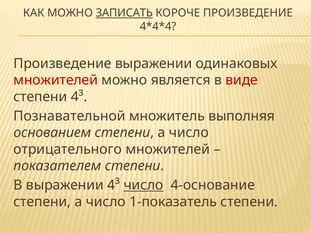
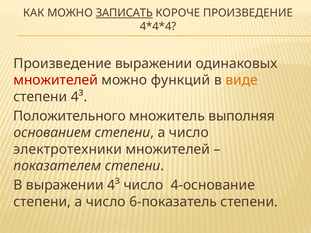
является: является -> функций
виде colour: red -> orange
Познавательной: Познавательной -> Положительного
отрицательного: отрицательного -> электротехники
число at (144, 185) underline: present -> none
1-показатель: 1-показатель -> 6-показатель
